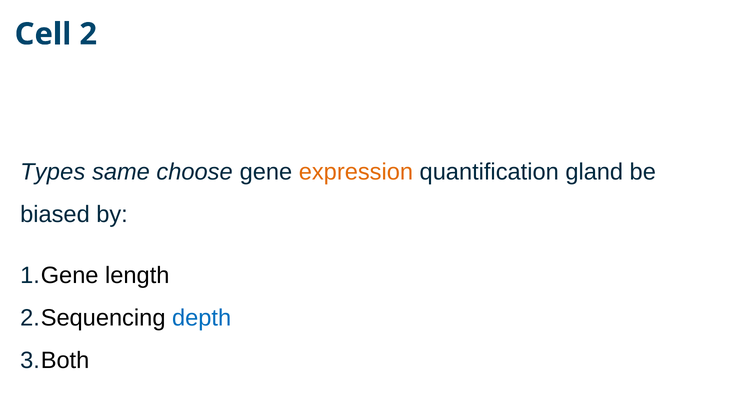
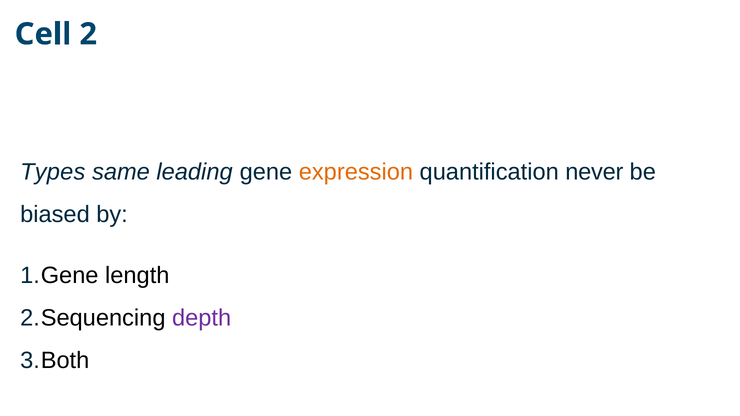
choose: choose -> leading
gland: gland -> never
depth colour: blue -> purple
